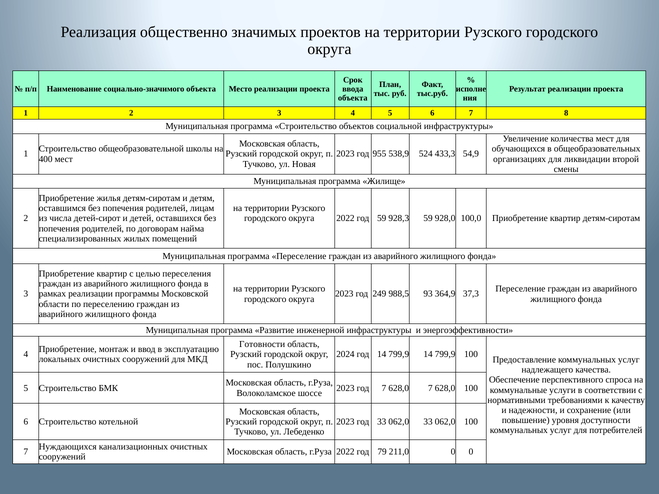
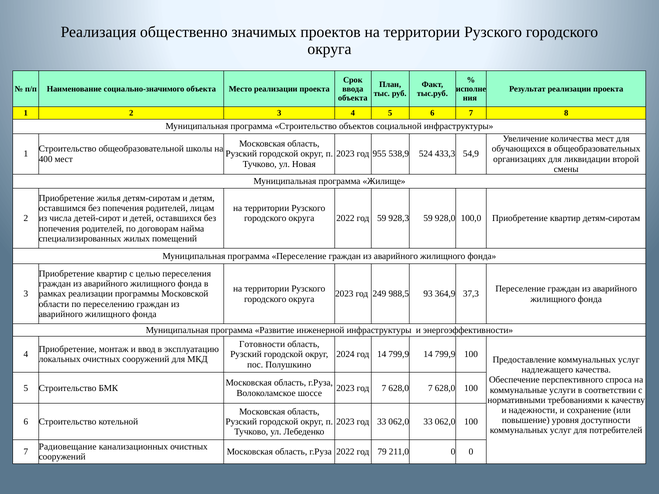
Нуждающихся: Нуждающихся -> Радиовещание
